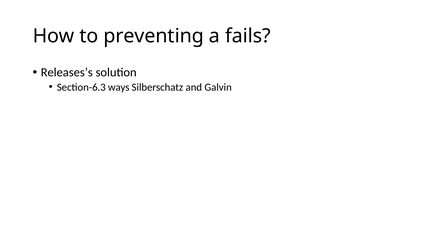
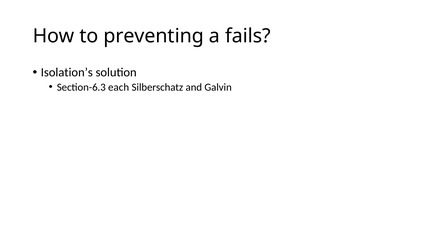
Releases’s: Releases’s -> Isolation’s
ways: ways -> each
